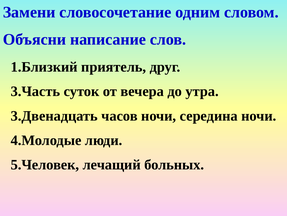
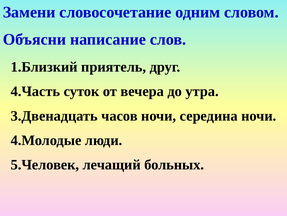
3.Часть: 3.Часть -> 4.Часть
